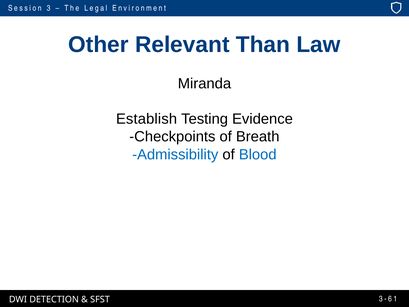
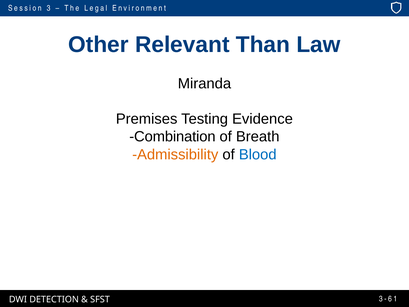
Establish: Establish -> Premises
Checkpoints: Checkpoints -> Combination
Admissibility colour: blue -> orange
